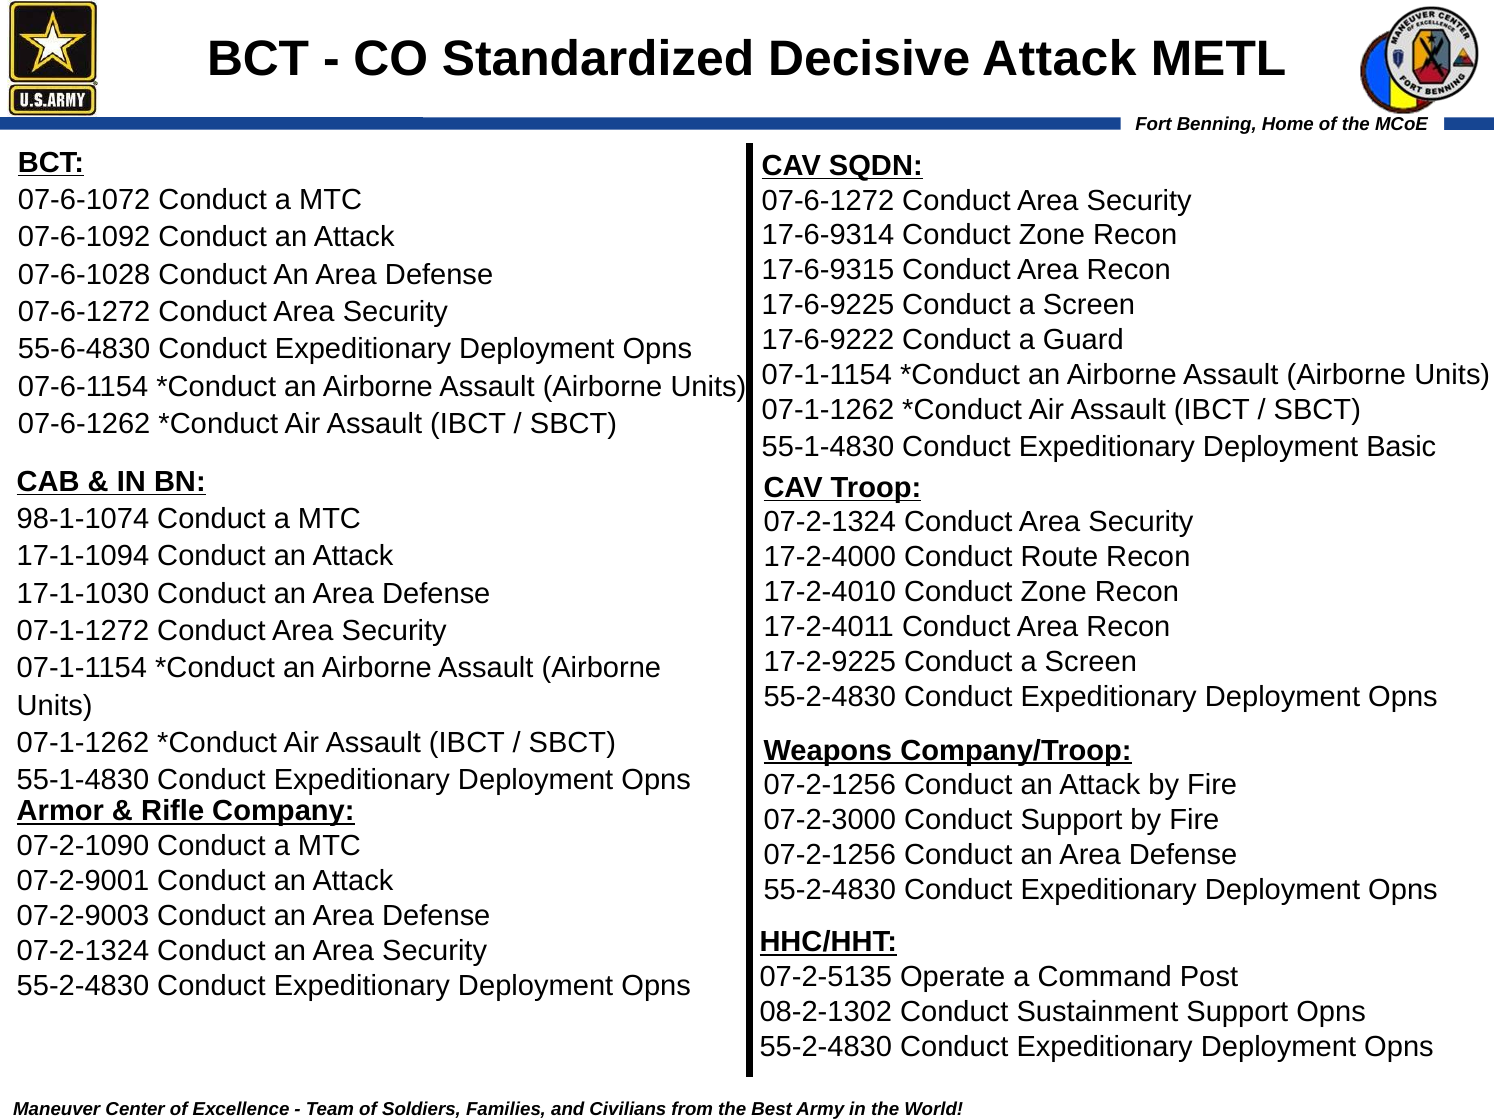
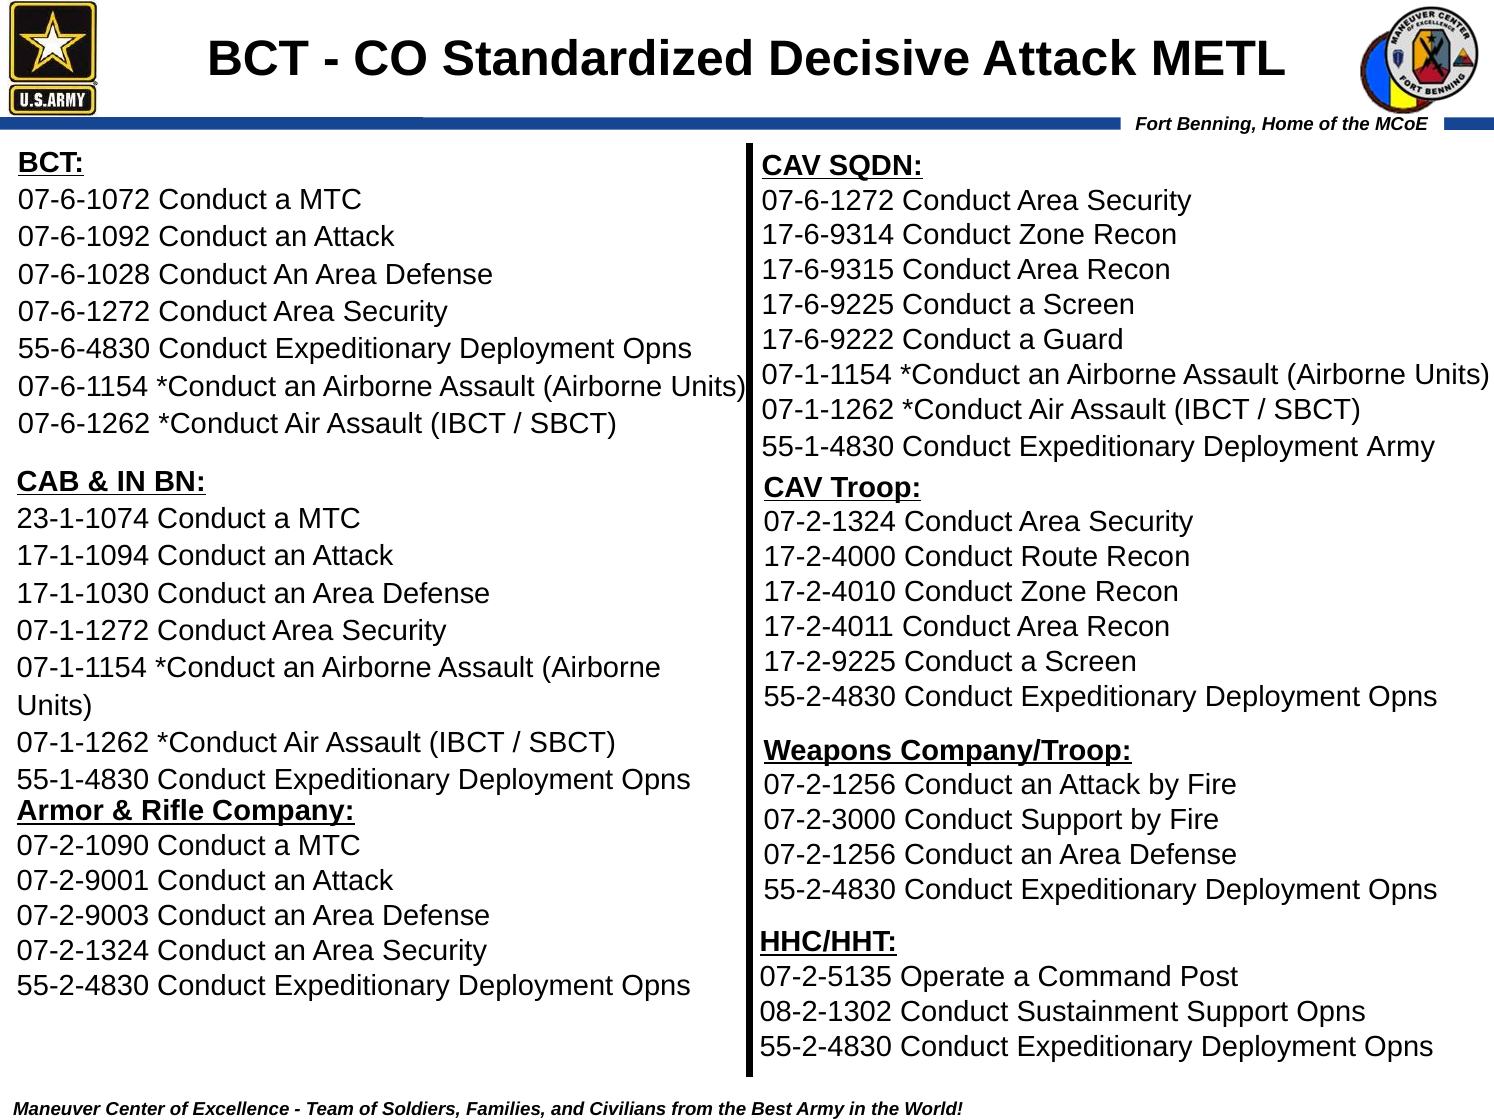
Deployment Basic: Basic -> Army
98-1-1074: 98-1-1074 -> 23-1-1074
